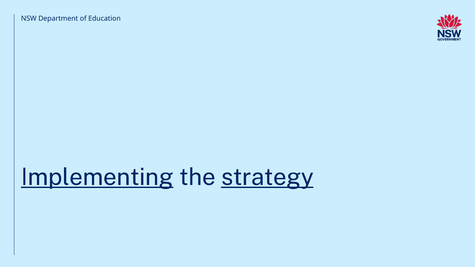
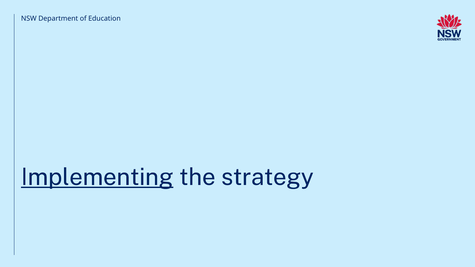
strategy underline: present -> none
